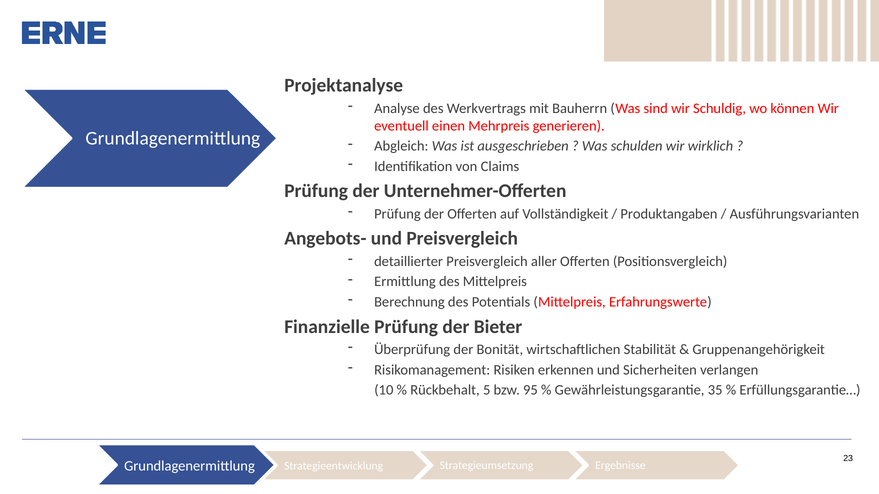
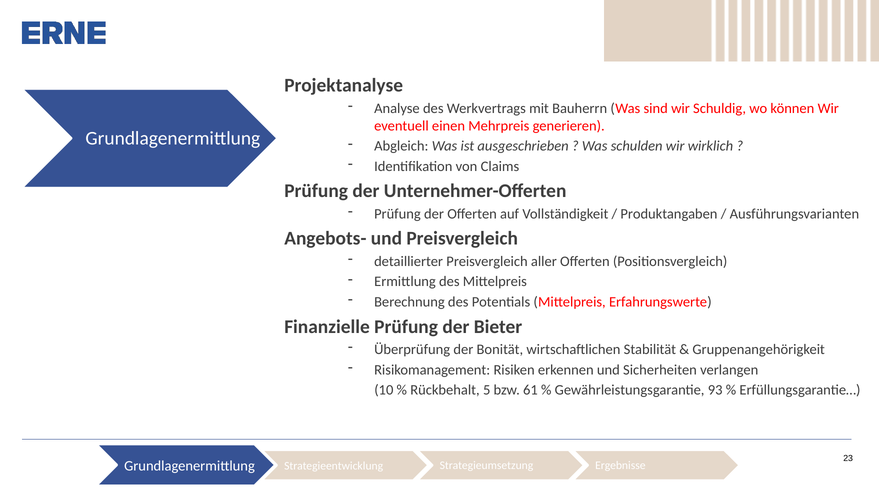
95: 95 -> 61
35: 35 -> 93
